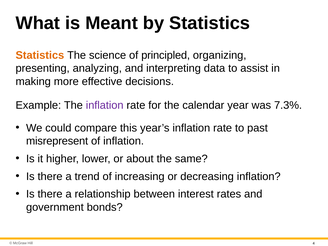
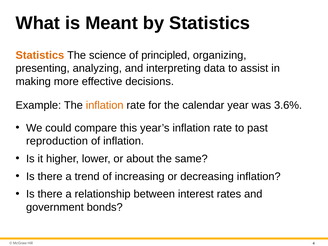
inflation at (105, 105) colour: purple -> orange
7.3%: 7.3% -> 3.6%
misrepresent: misrepresent -> reproduction
